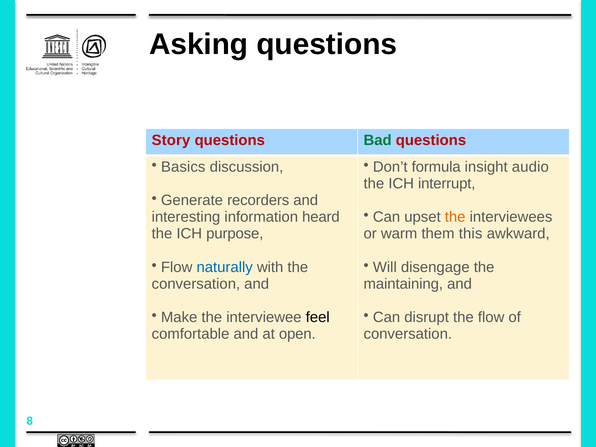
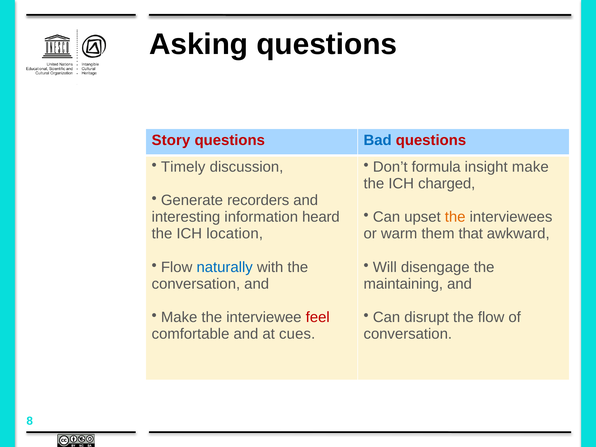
Bad colour: green -> blue
Basics: Basics -> Timely
insight audio: audio -> make
interrupt: interrupt -> charged
purpose: purpose -> location
this: this -> that
feel colour: black -> red
open: open -> cues
